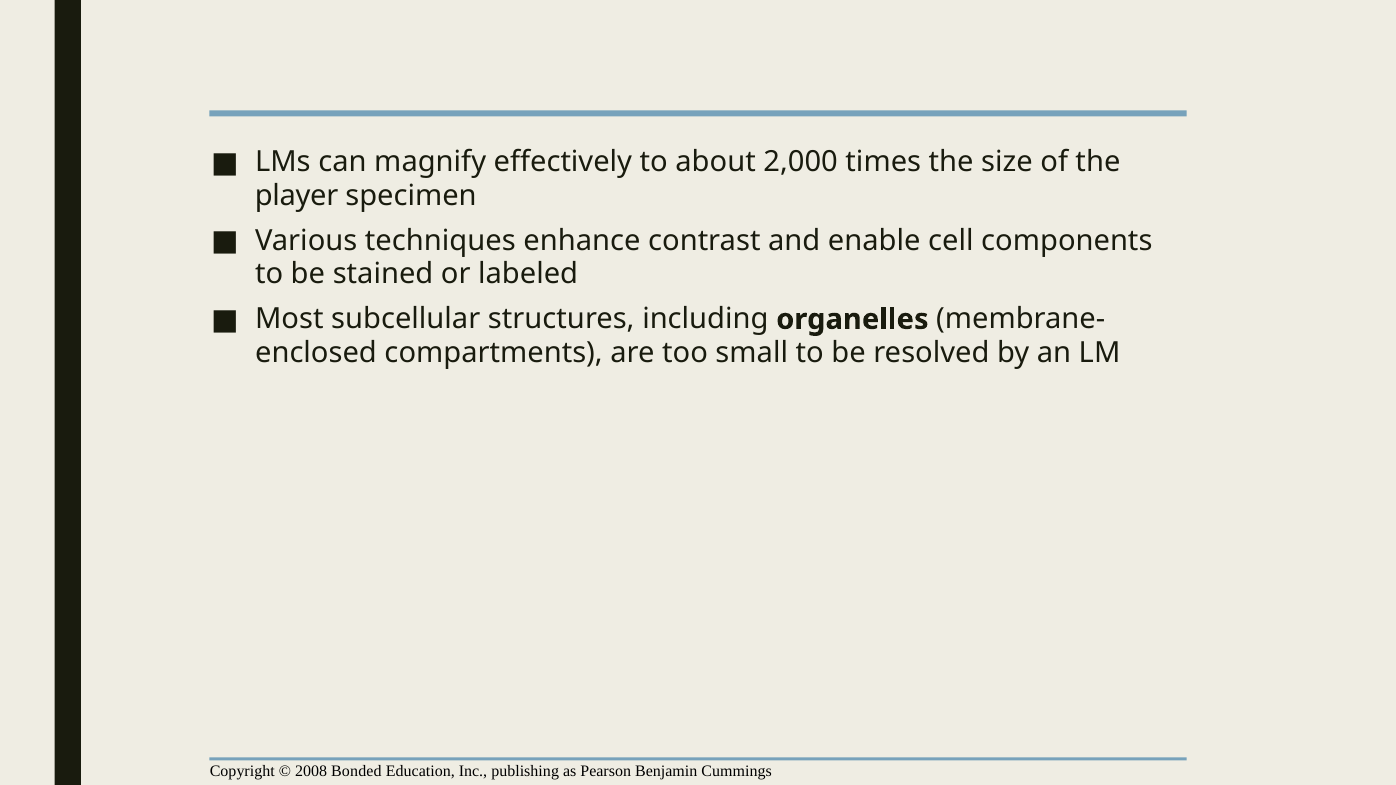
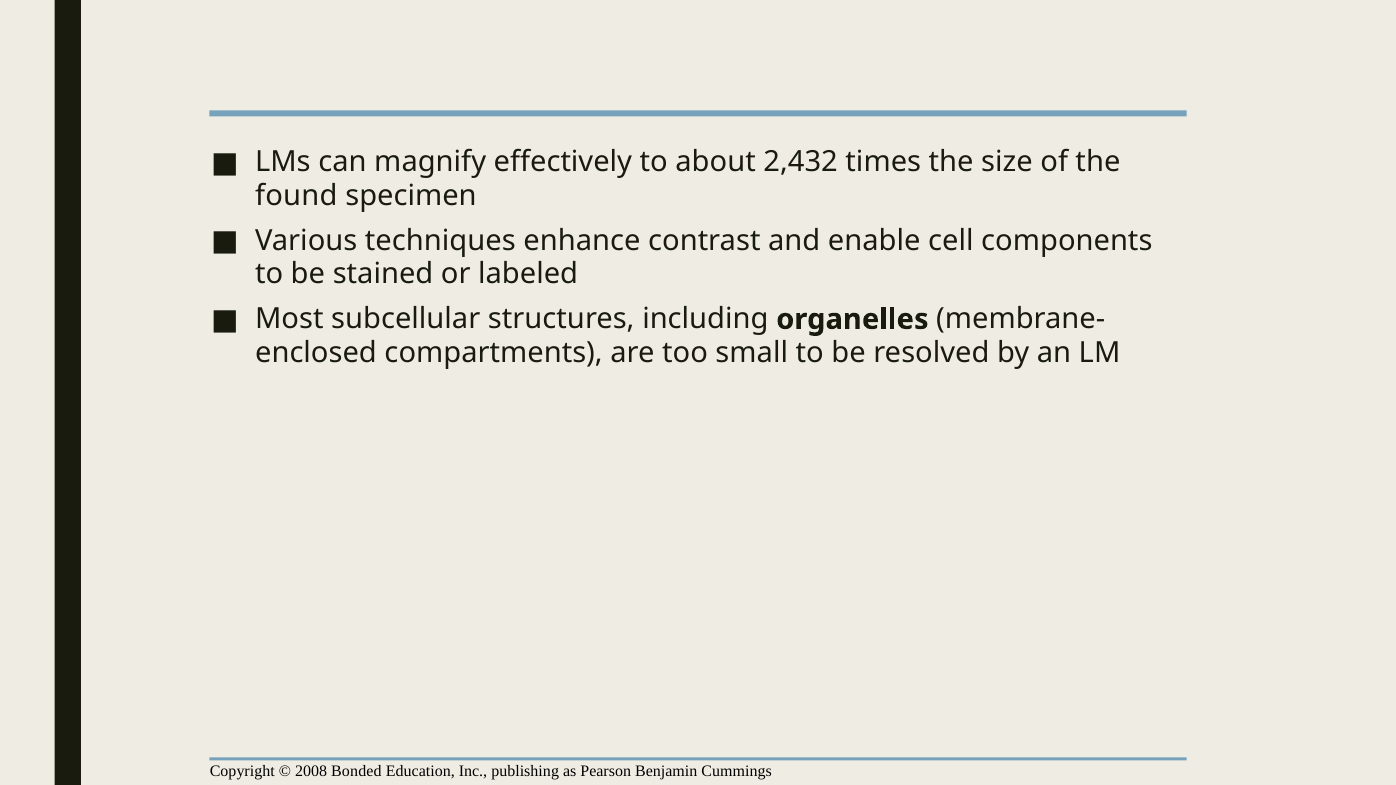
2,000: 2,000 -> 2,432
player: player -> found
